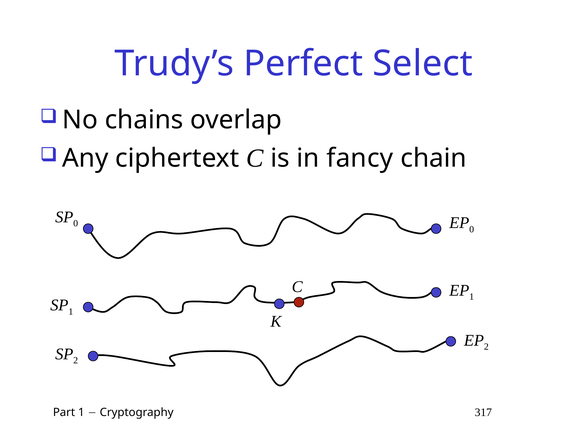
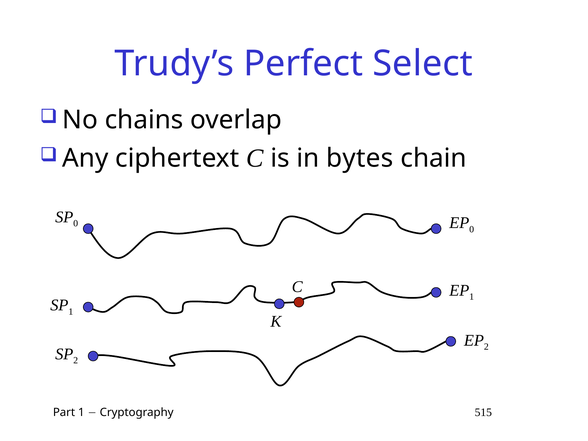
fancy: fancy -> bytes
317: 317 -> 515
